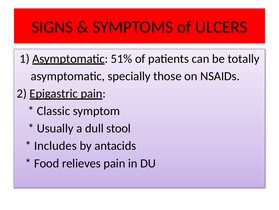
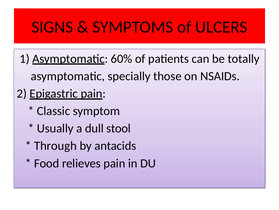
51%: 51% -> 60%
Includes: Includes -> Through
